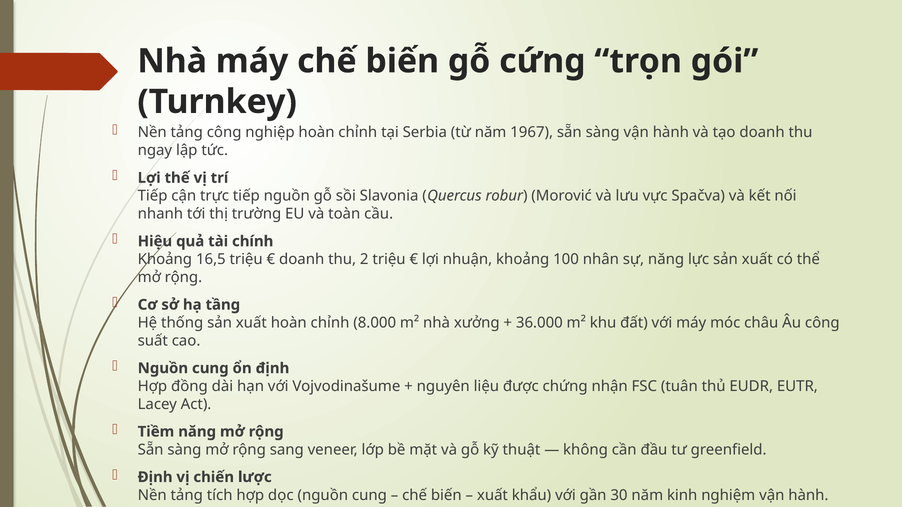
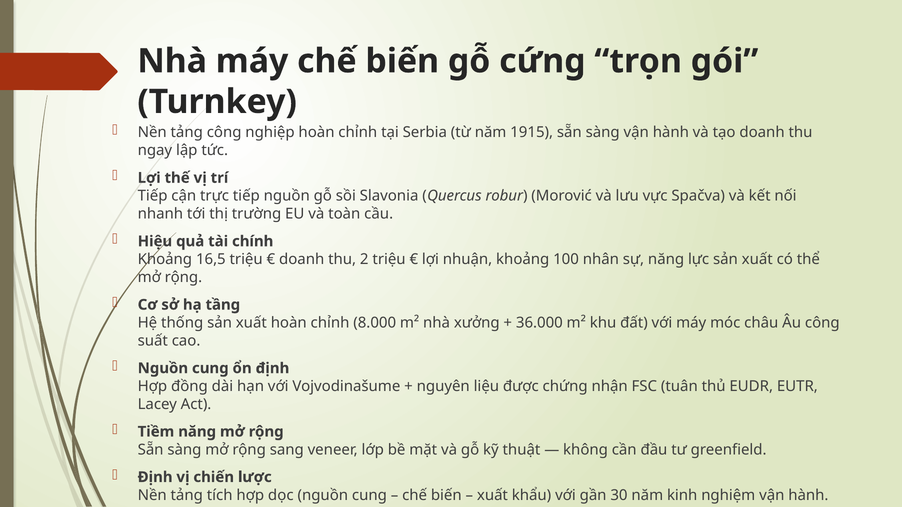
1967: 1967 -> 1915
